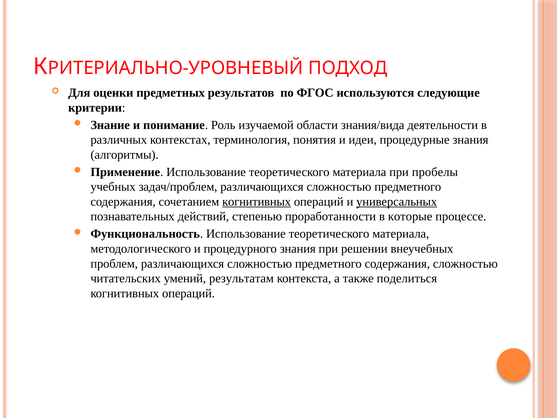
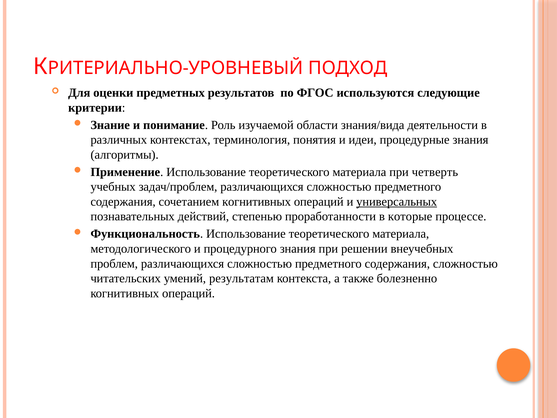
пробелы: пробелы -> четверть
когнитивных at (257, 202) underline: present -> none
поделиться: поделиться -> болезненно
